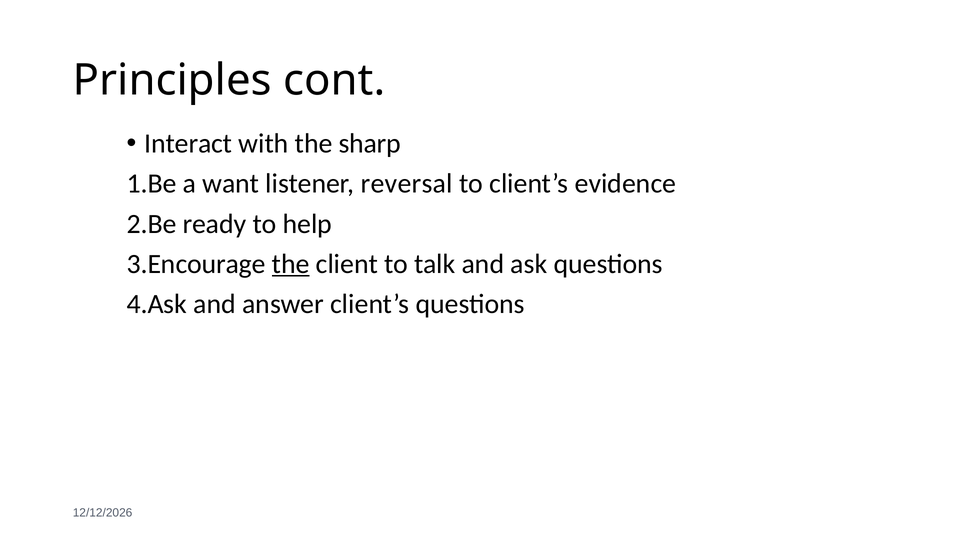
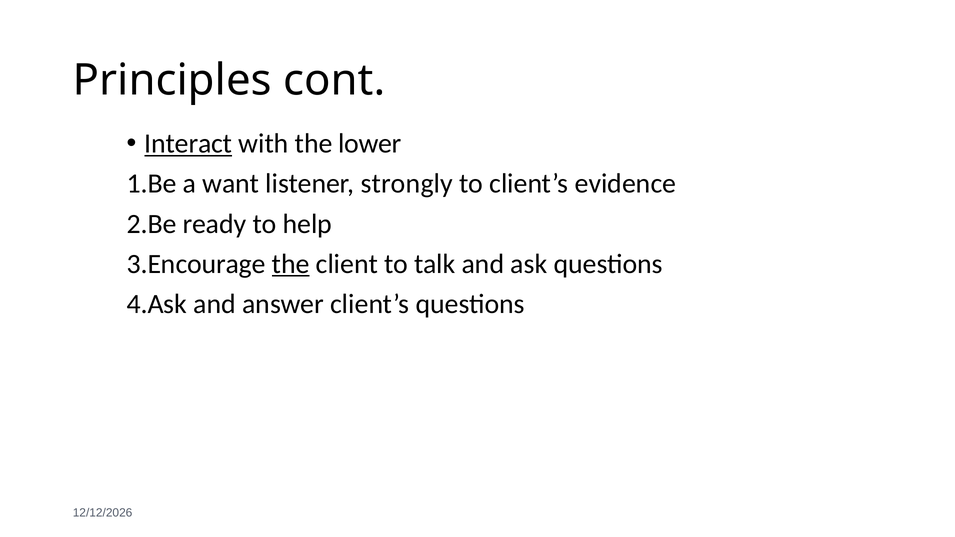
Interact underline: none -> present
sharp: sharp -> lower
reversal: reversal -> strongly
